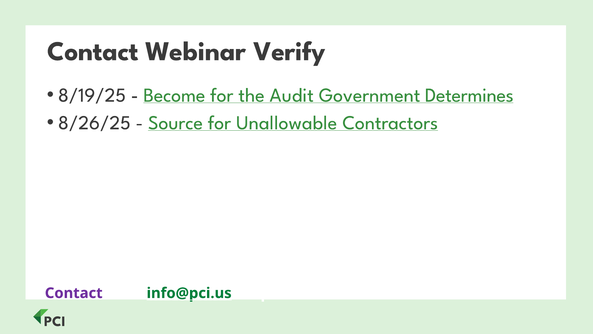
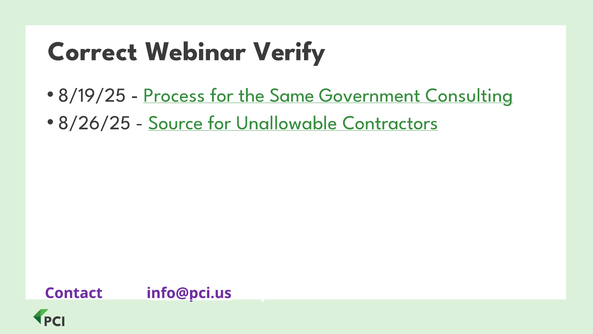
Contact at (93, 51): Contact -> Correct
Become: Become -> Process
Audit: Audit -> Same
Determines: Determines -> Consulting
info@pci.us colour: green -> purple
